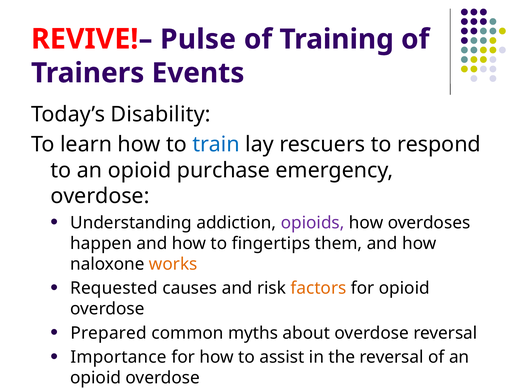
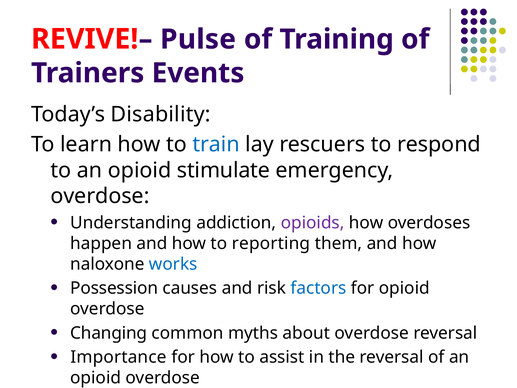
purchase: purchase -> stimulate
fingertips: fingertips -> reporting
works colour: orange -> blue
Requested: Requested -> Possession
factors colour: orange -> blue
Prepared: Prepared -> Changing
